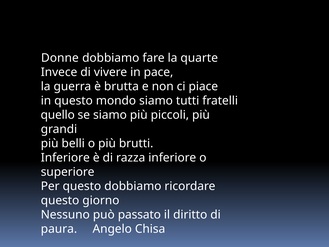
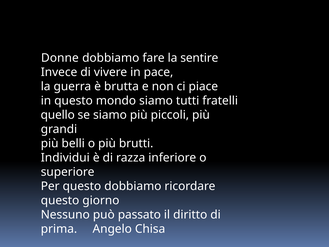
quarte: quarte -> sentire
Inferiore at (65, 158): Inferiore -> Individui
paura: paura -> prima
